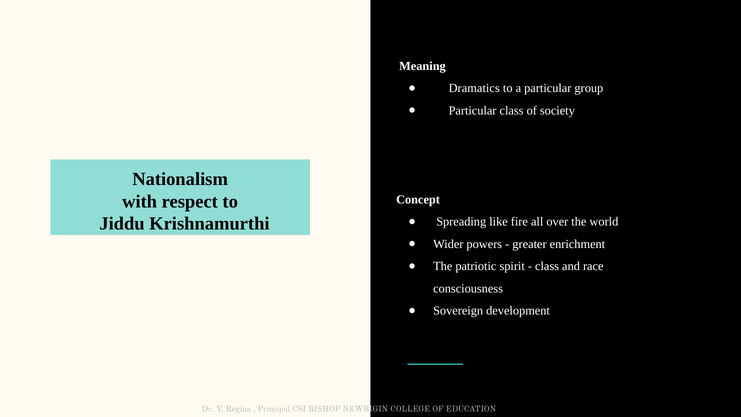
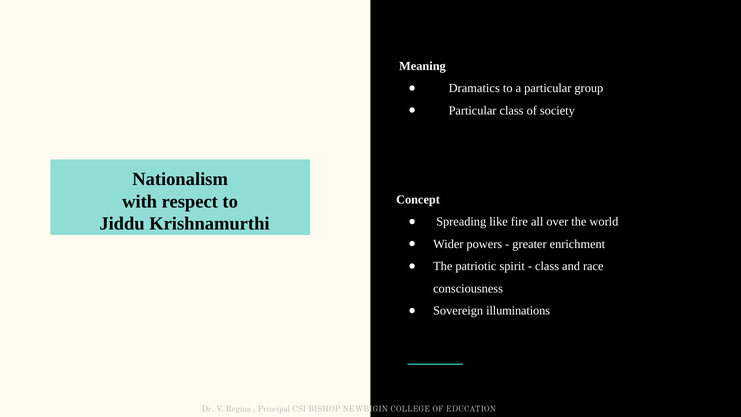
development: development -> illuminations
